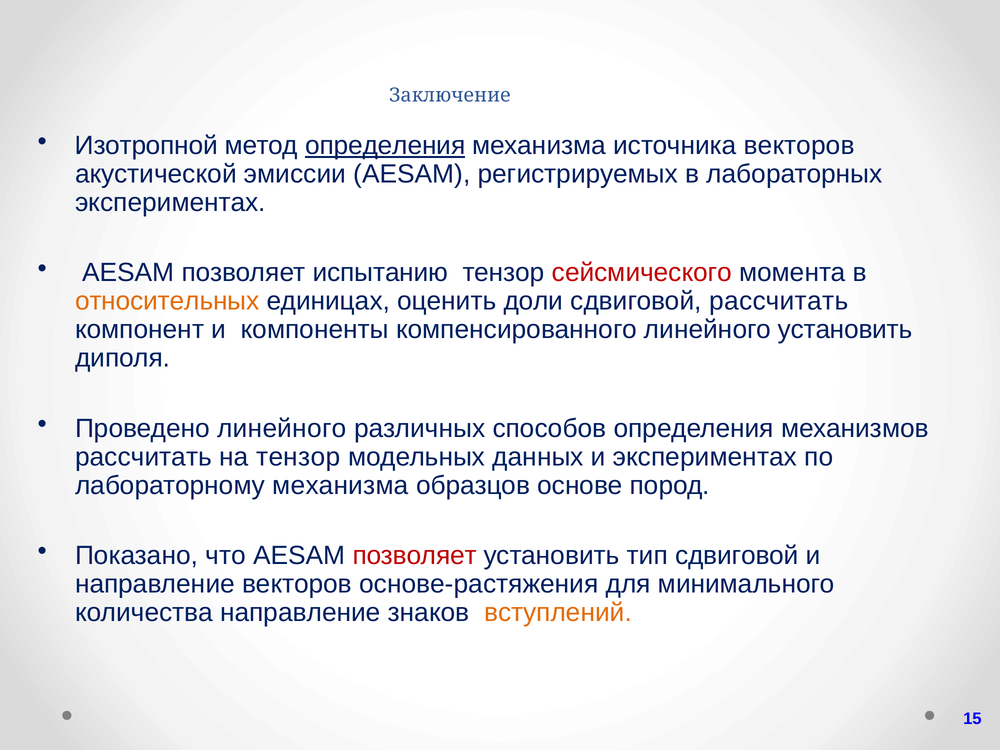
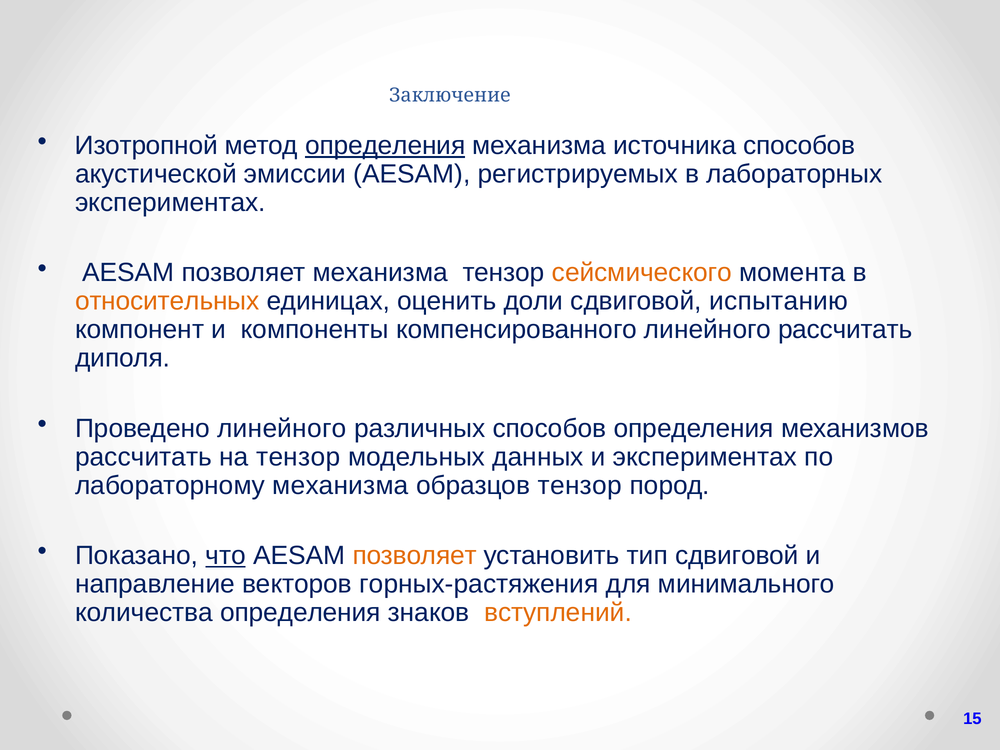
источника векторов: векторов -> способов
позволяет испытанию: испытанию -> механизма
сейсмического colour: red -> orange
сдвиговой рассчитать: рассчитать -> испытанию
линейного установить: установить -> рассчитать
образцов основе: основе -> тензор
что underline: none -> present
позволяет at (415, 555) colour: red -> orange
основе-растяжения: основе-растяжения -> горных-растяжения
количества направление: направление -> определения
